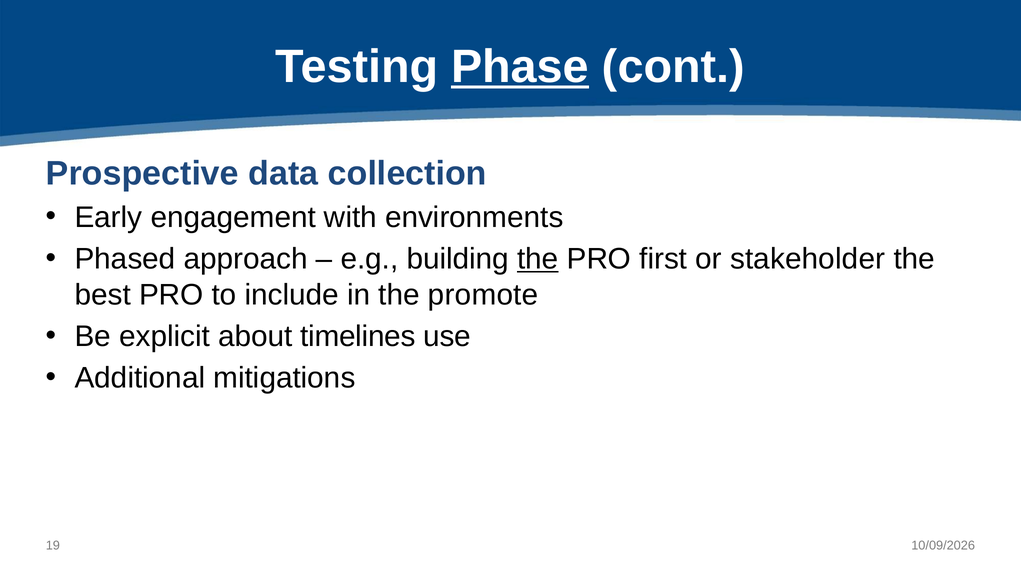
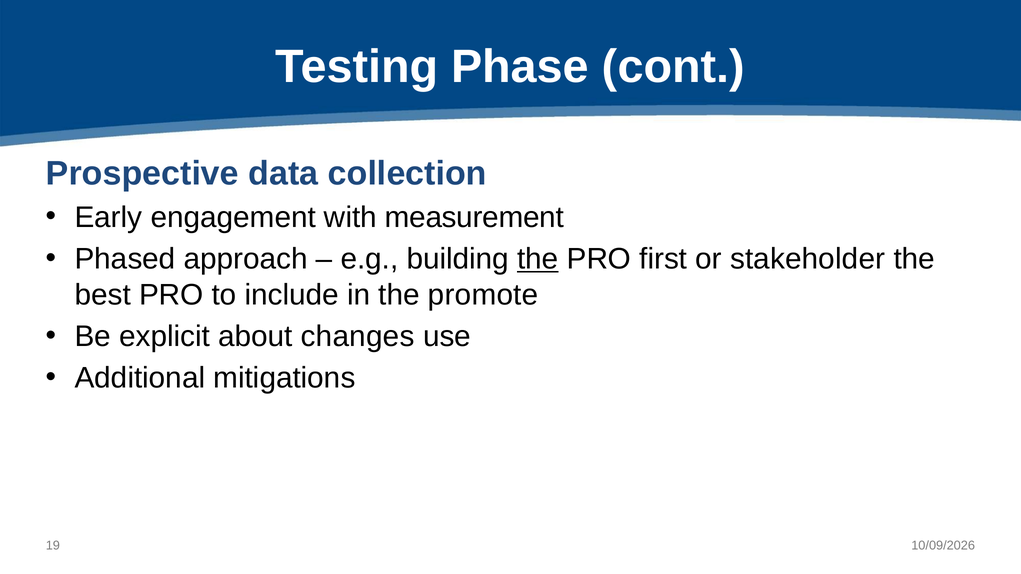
Phase underline: present -> none
environments: environments -> measurement
timelines: timelines -> changes
